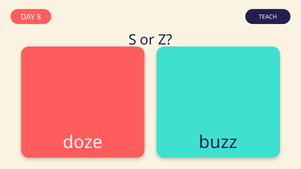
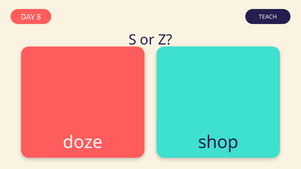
buzz: buzz -> shop
